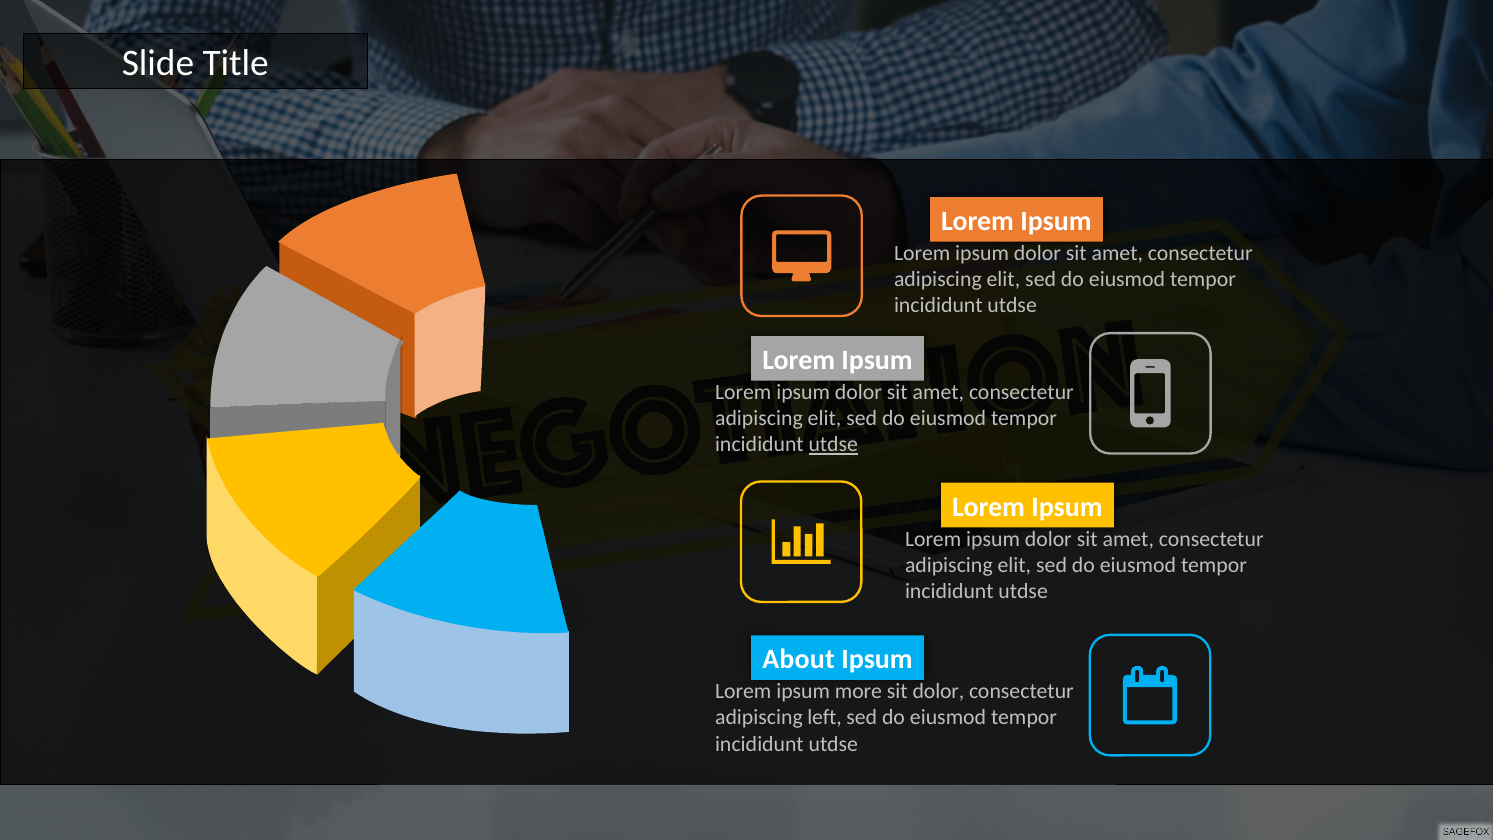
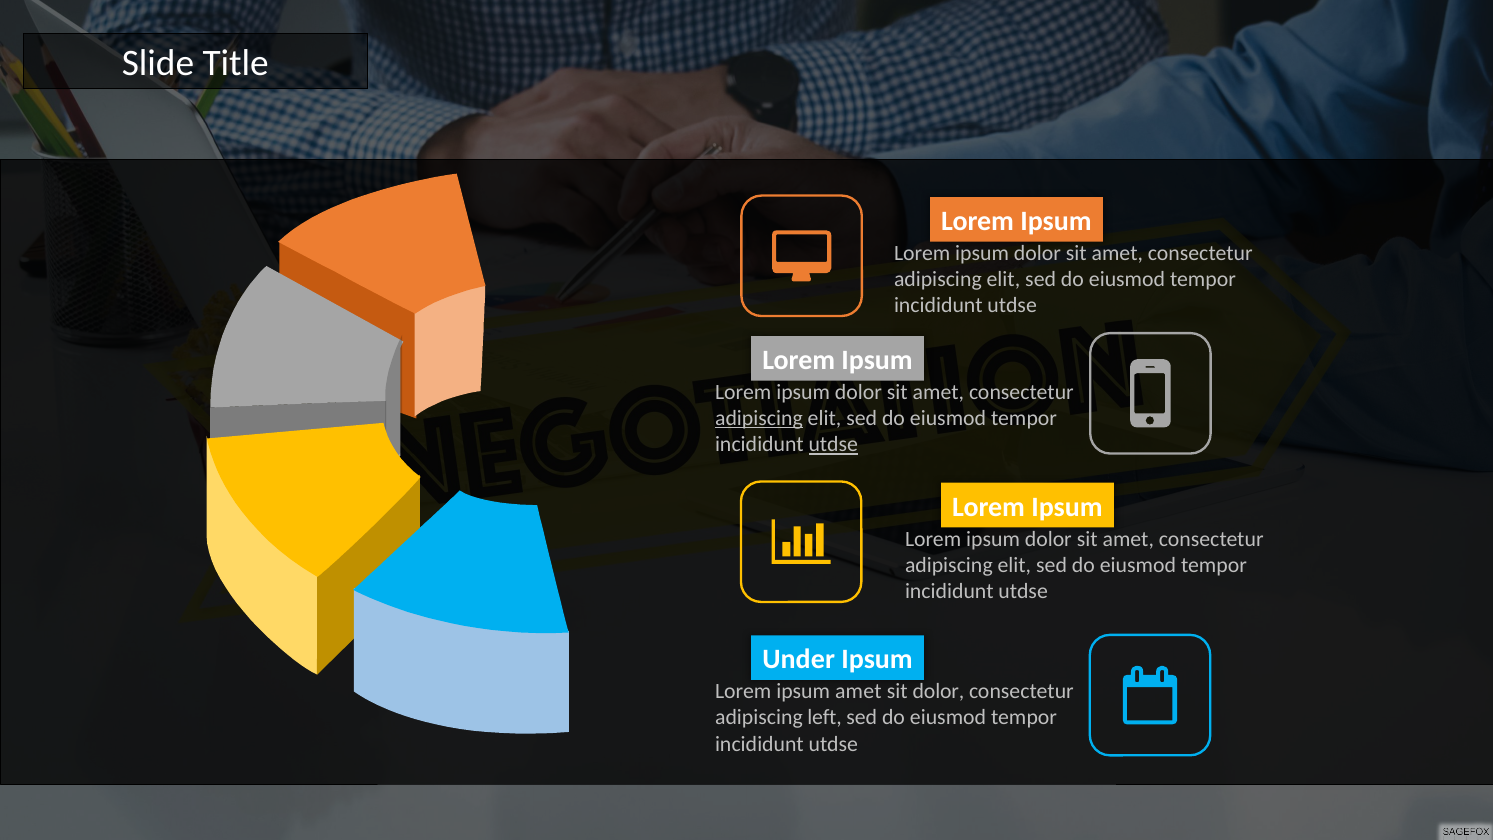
adipiscing at (759, 418) underline: none -> present
About: About -> Under
ipsum more: more -> amet
